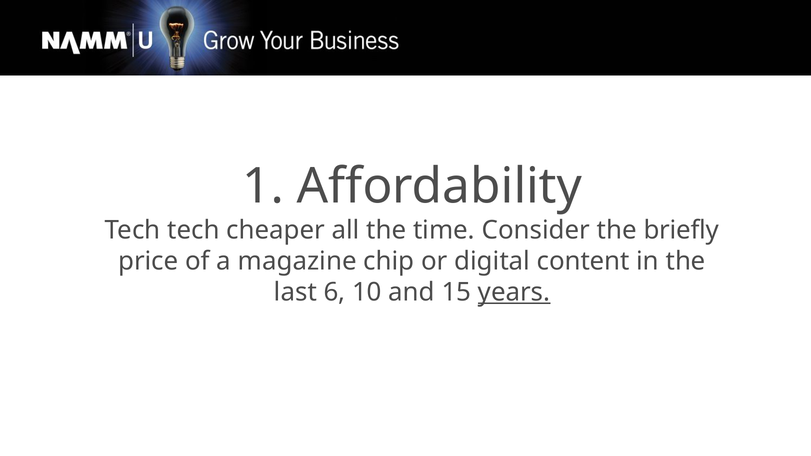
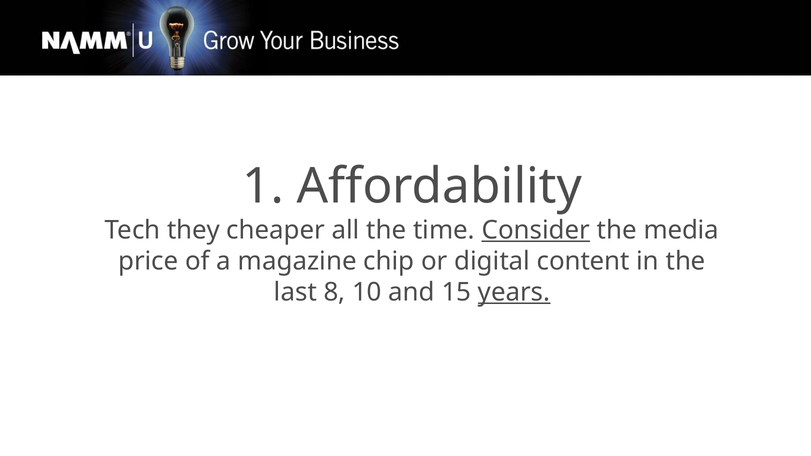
Tech tech: tech -> they
Consider underline: none -> present
briefly: briefly -> media
6: 6 -> 8
